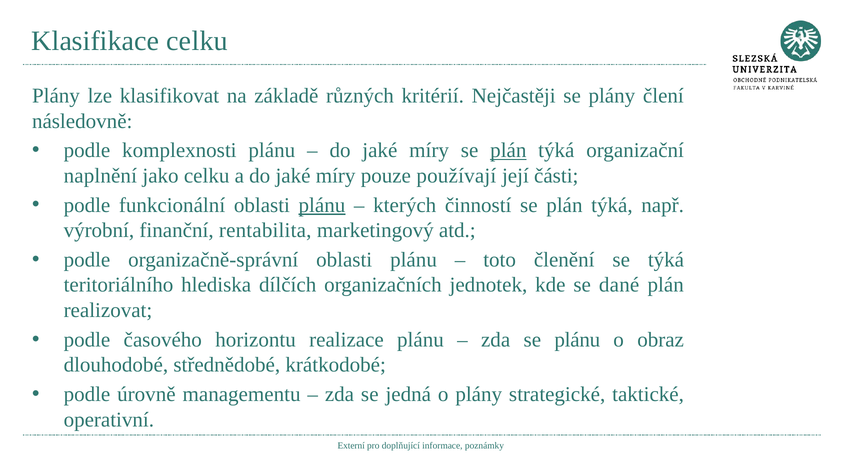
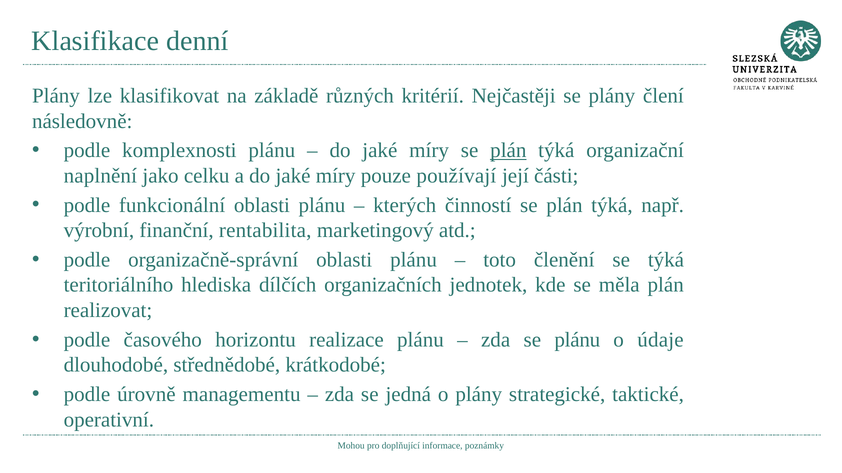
Klasifikace celku: celku -> denní
plánu at (322, 205) underline: present -> none
dané: dané -> měla
obraz: obraz -> údaje
Externí: Externí -> Mohou
